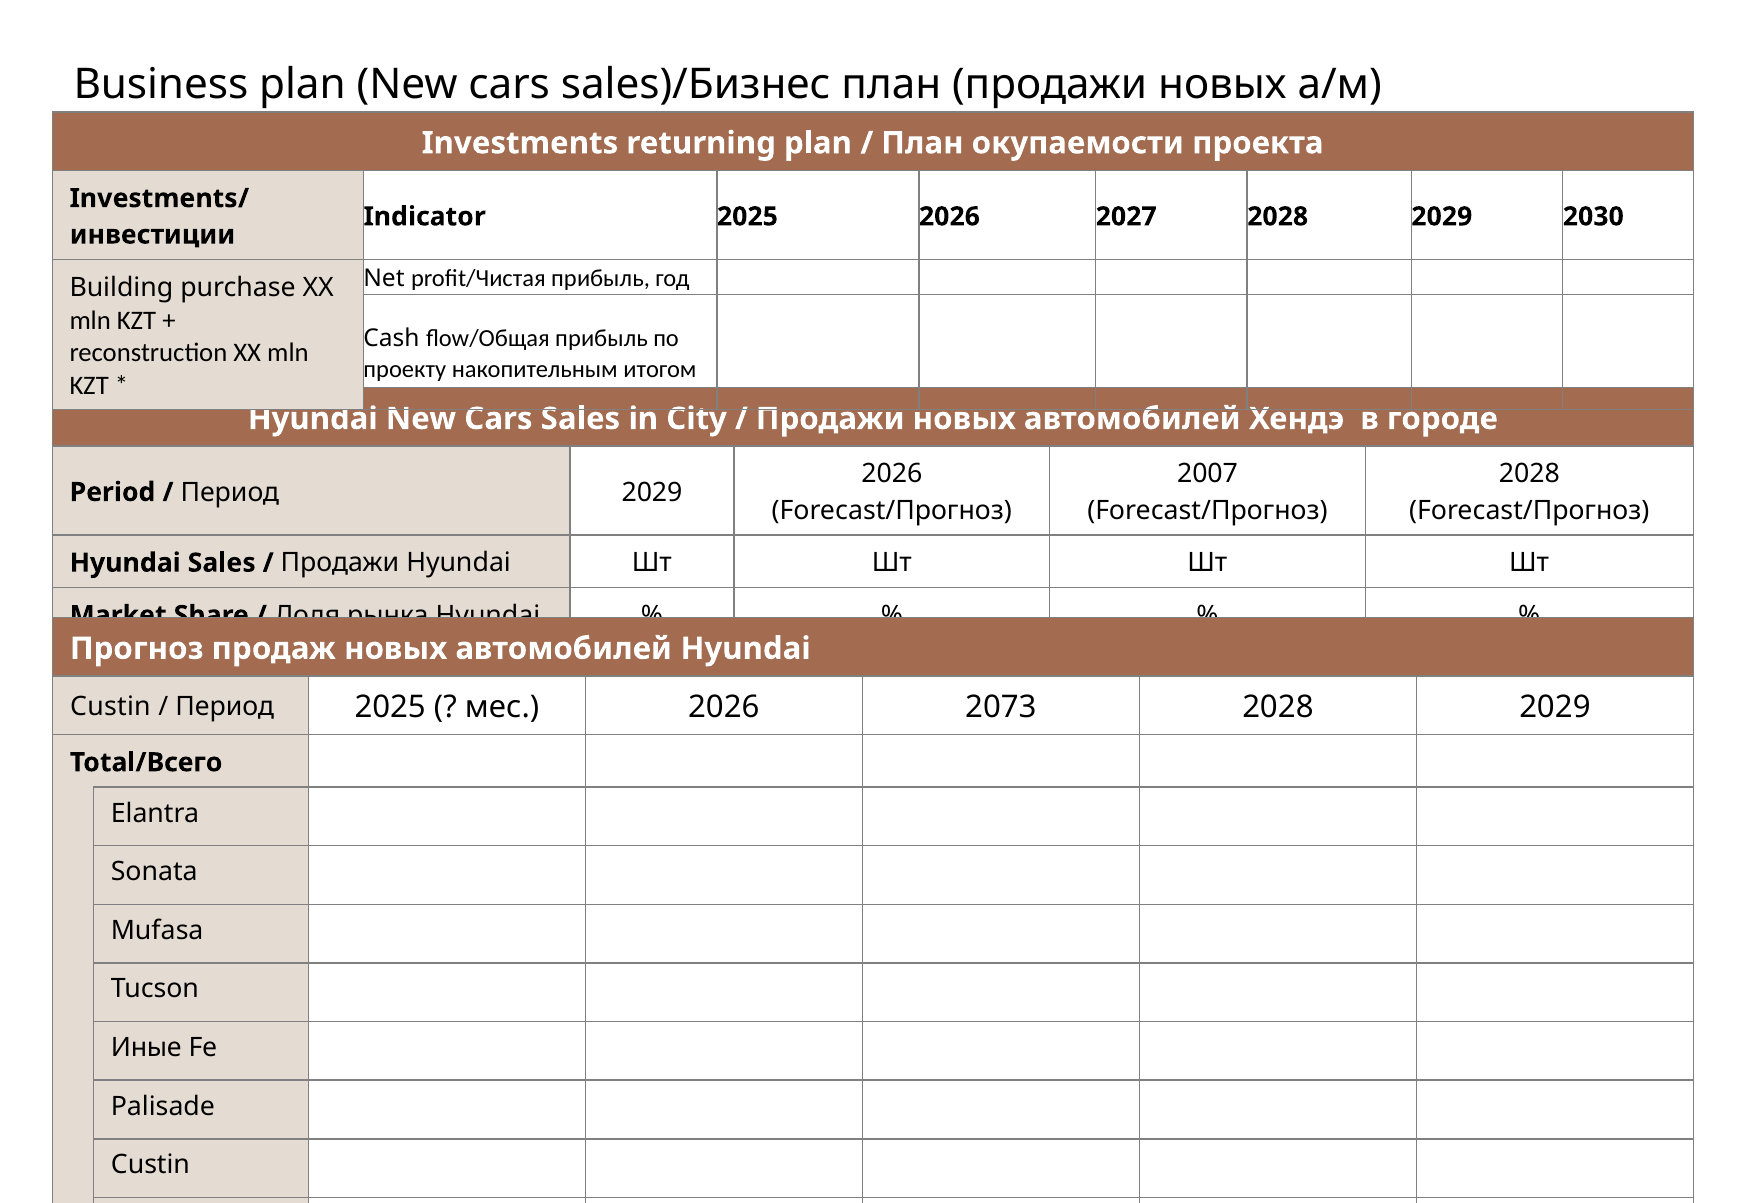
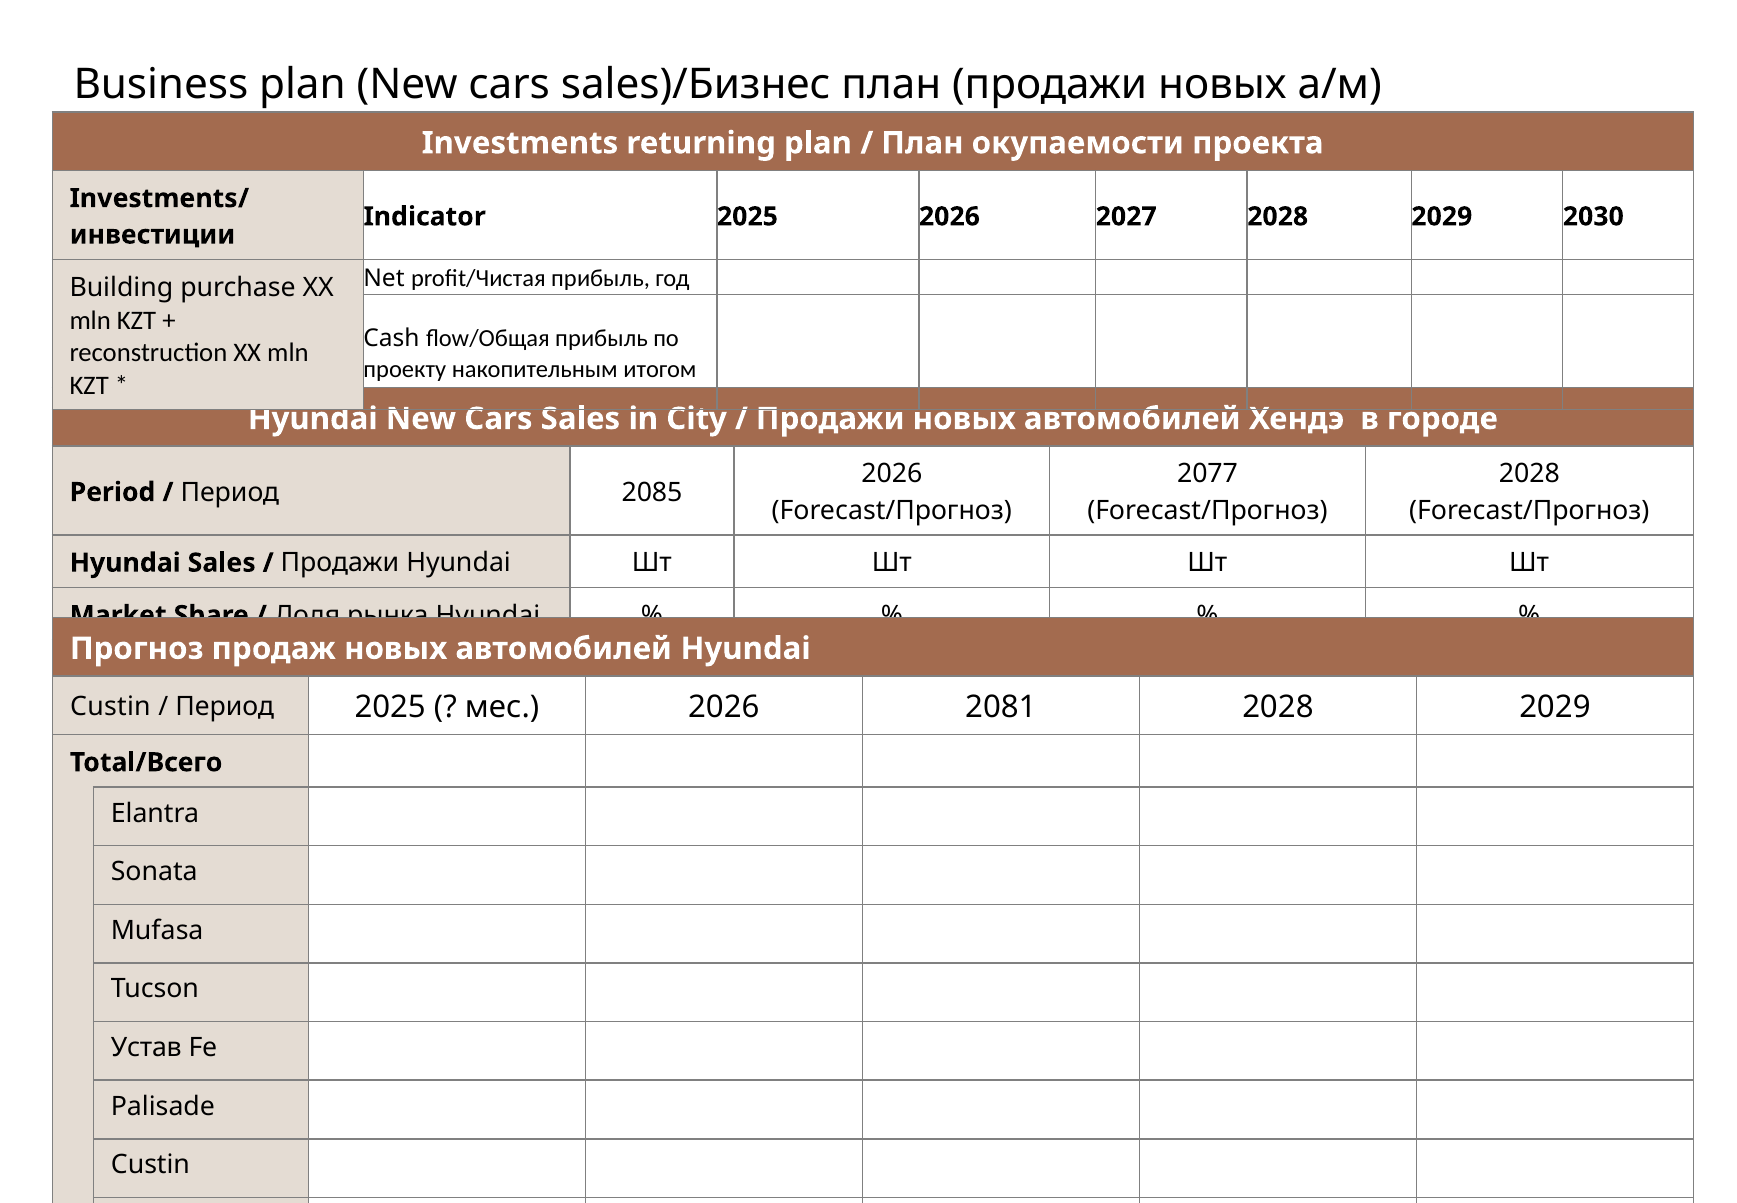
2007: 2007 -> 2077
Период 2029: 2029 -> 2085
2073: 2073 -> 2081
Иные: Иные -> Устав
